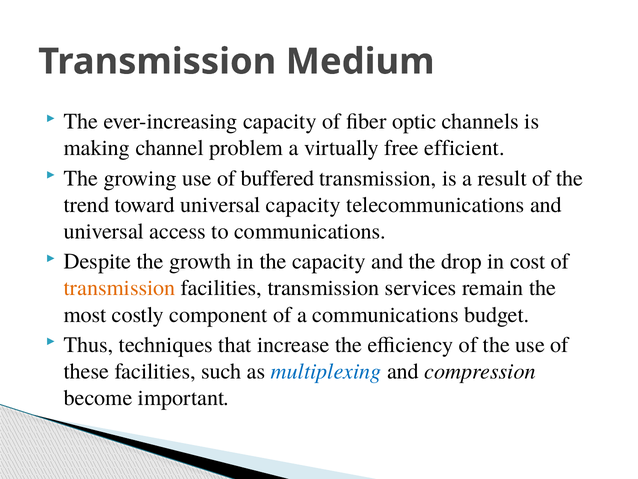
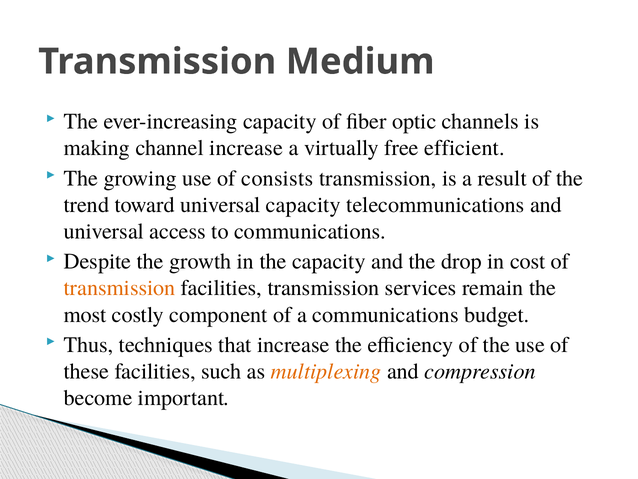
channel problem: problem -> increase
buffered: buffered -> consists
multiplexing colour: blue -> orange
